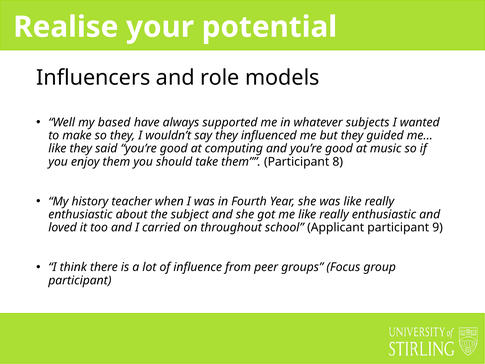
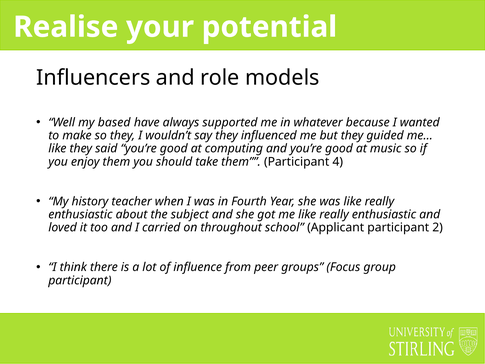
subjects: subjects -> because
8: 8 -> 4
9: 9 -> 2
